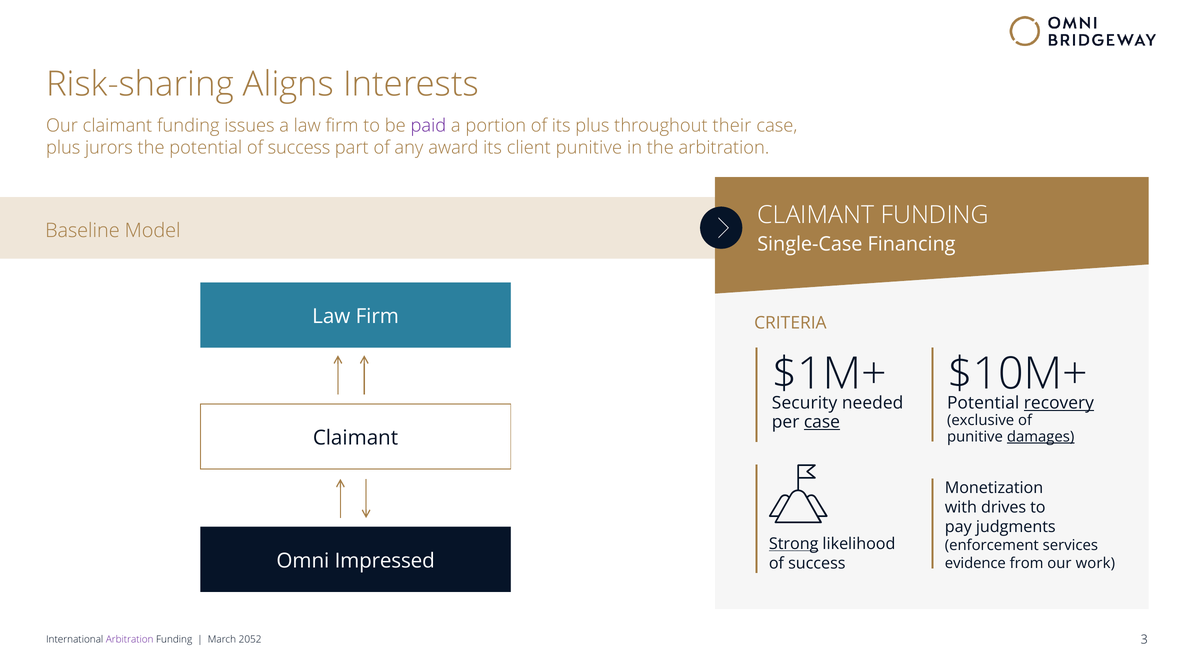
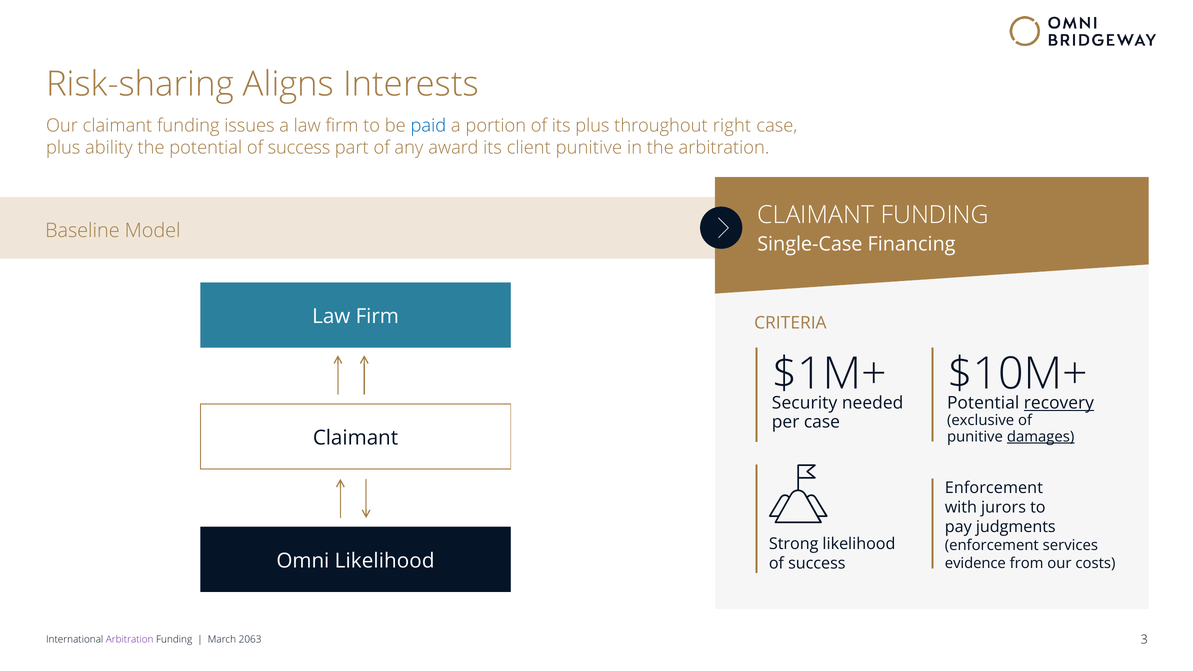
paid colour: purple -> blue
their: their -> right
jurors: jurors -> ability
case at (822, 422) underline: present -> none
Monetization at (994, 488): Monetization -> Enforcement
drives: drives -> jurors
Strong underline: present -> none
Omni Impressed: Impressed -> Likelihood
work: work -> costs
2052: 2052 -> 2063
